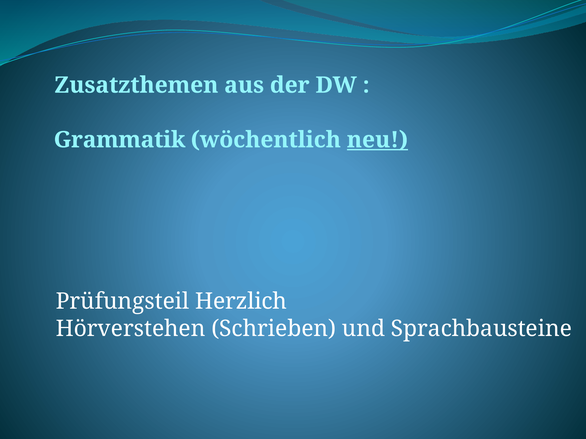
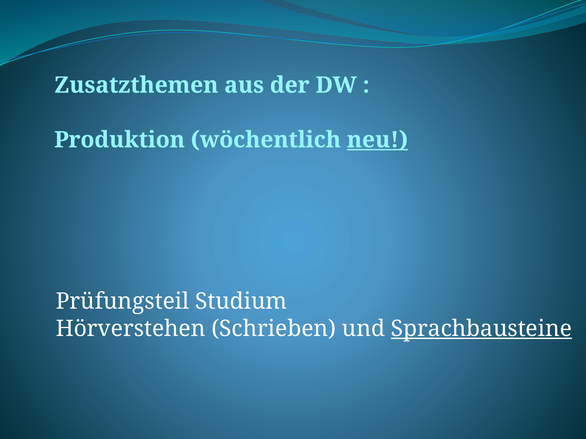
Grammatik: Grammatik -> Produktion
Herzlich: Herzlich -> Studium
Sprachbausteine underline: none -> present
